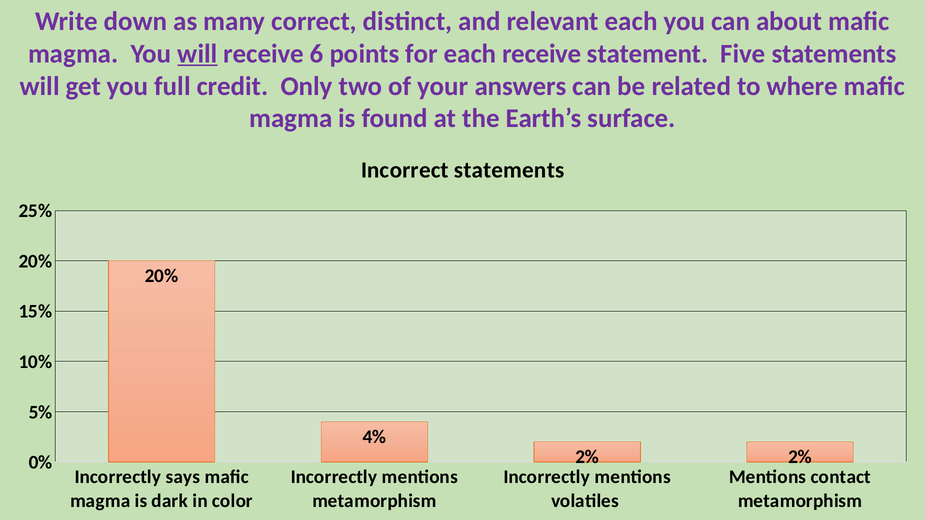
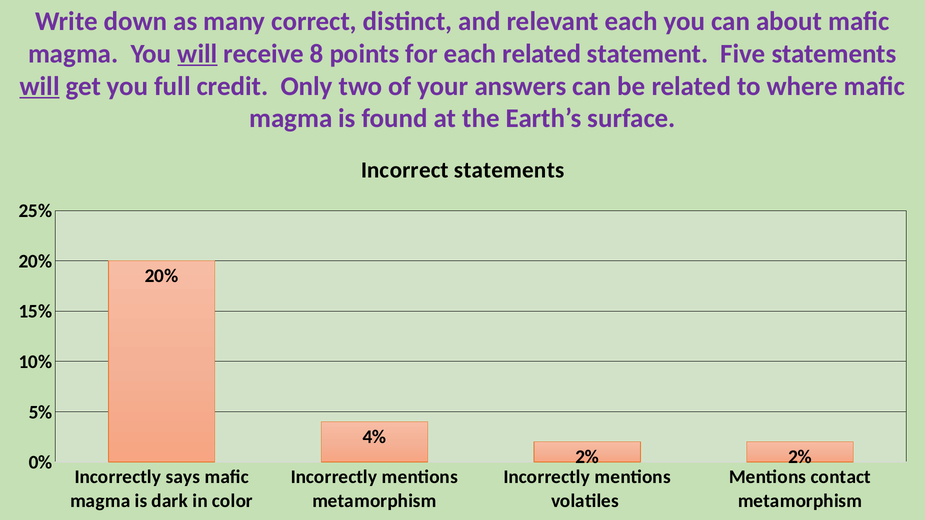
6: 6 -> 8
each receive: receive -> related
will at (40, 86) underline: none -> present
